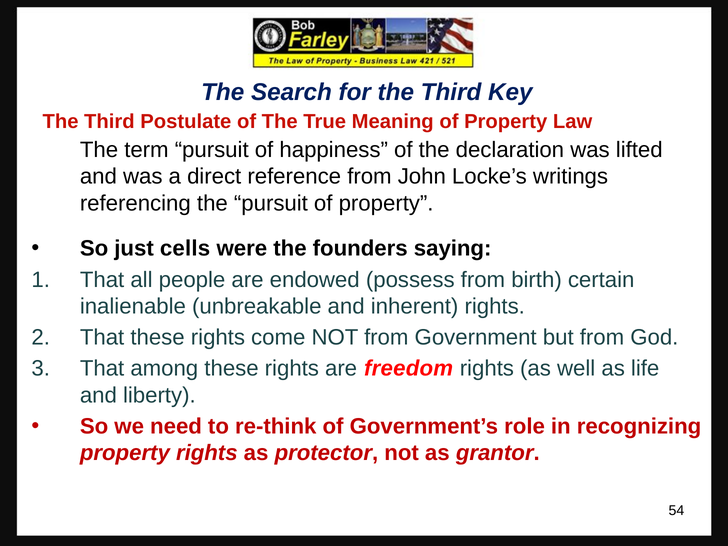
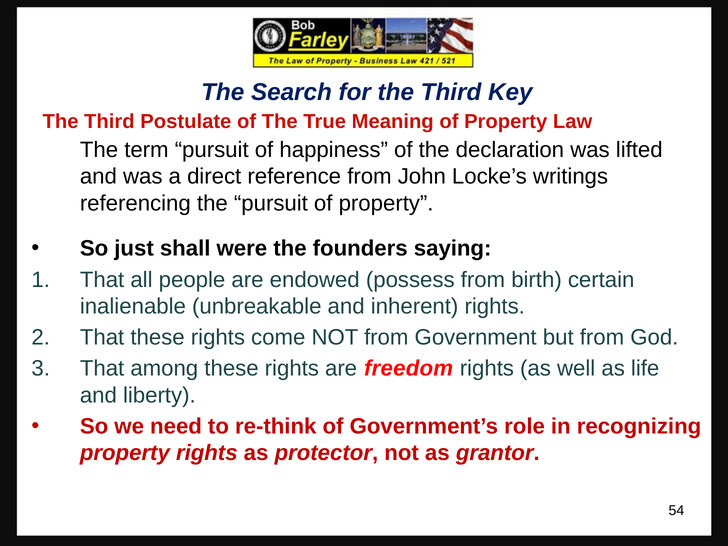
cells: cells -> shall
